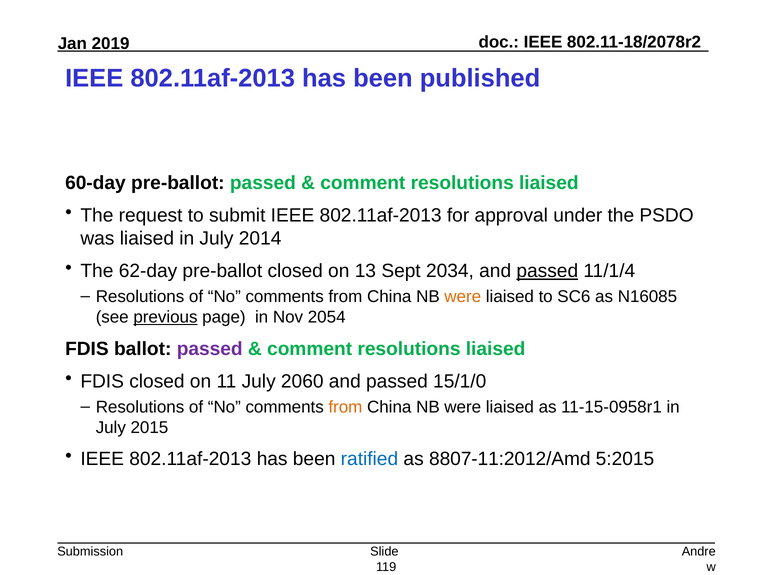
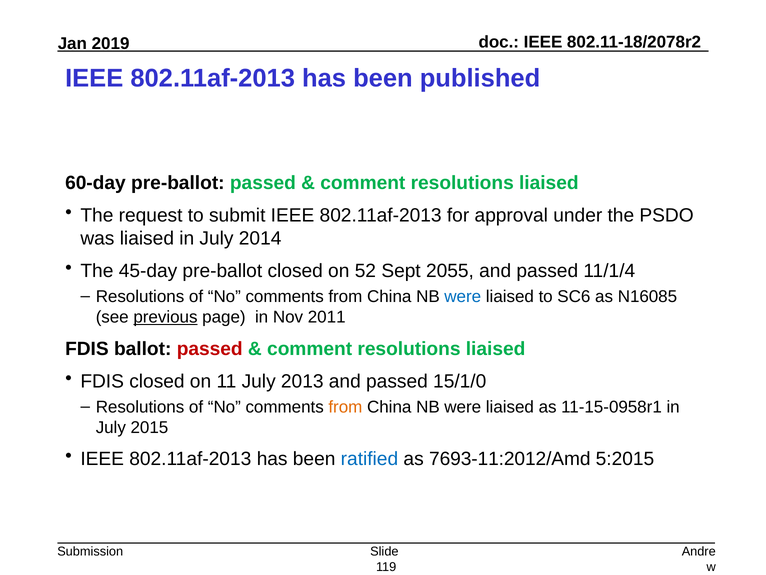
62-day: 62-day -> 45-day
13: 13 -> 52
2034: 2034 -> 2055
passed at (547, 271) underline: present -> none
were at (463, 297) colour: orange -> blue
2054: 2054 -> 2011
passed at (210, 348) colour: purple -> red
2060: 2060 -> 2013
8807-11:2012/Amd: 8807-11:2012/Amd -> 7693-11:2012/Amd
